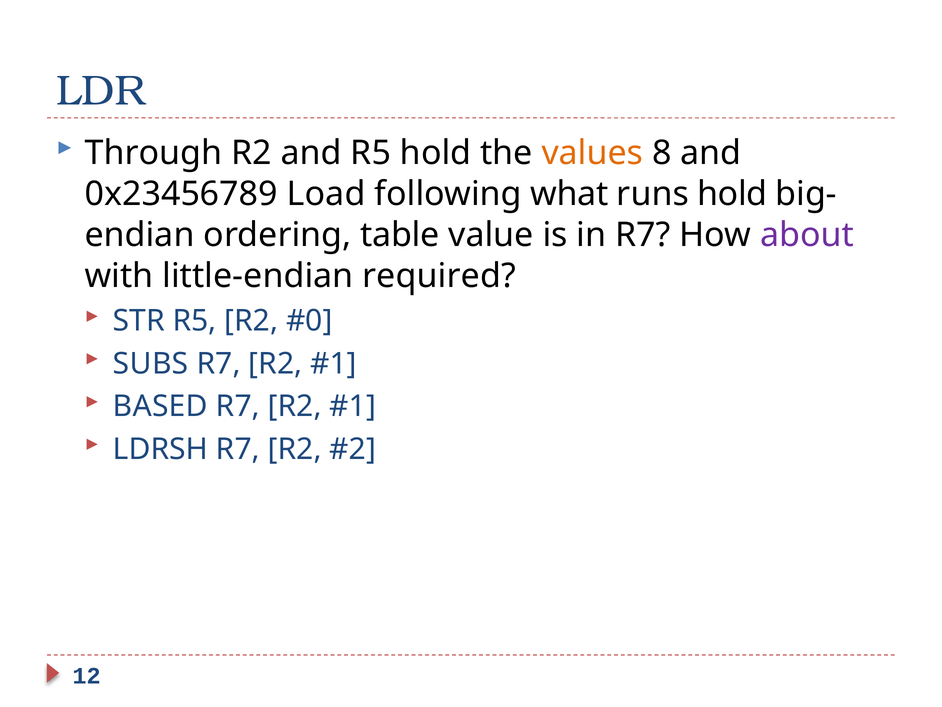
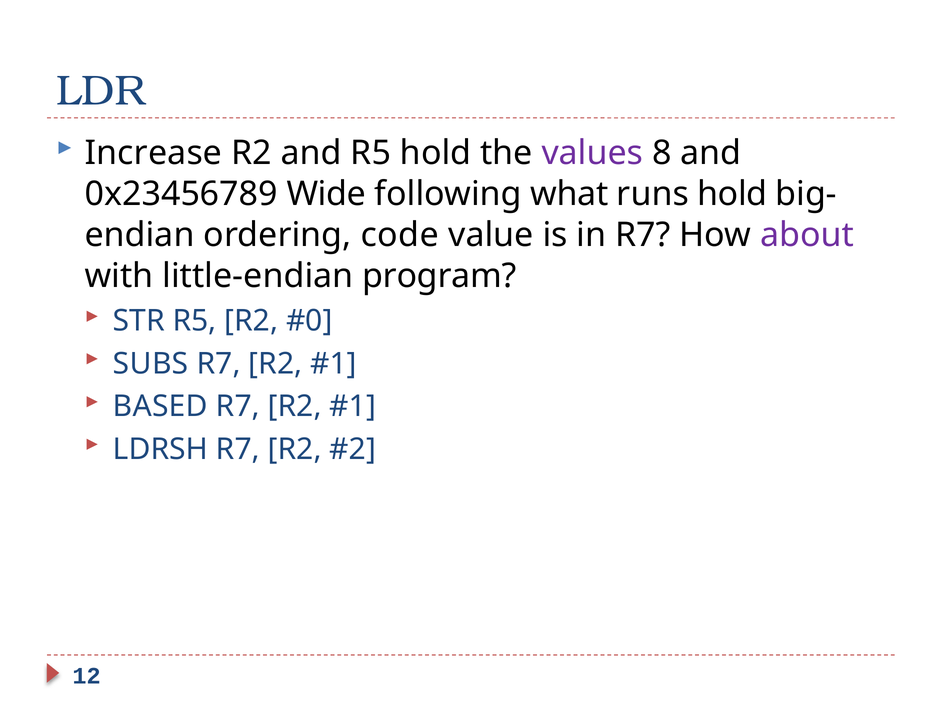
Through: Through -> Increase
values colour: orange -> purple
Load: Load -> Wide
table: table -> code
required: required -> program
